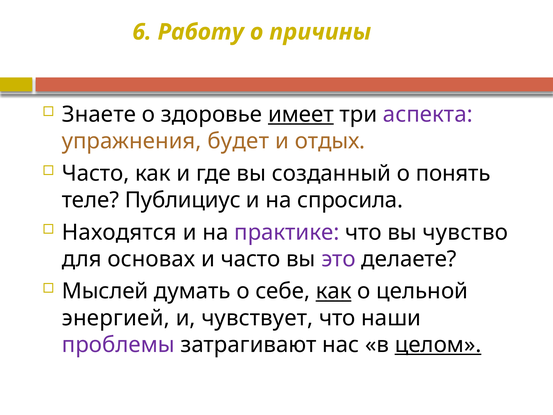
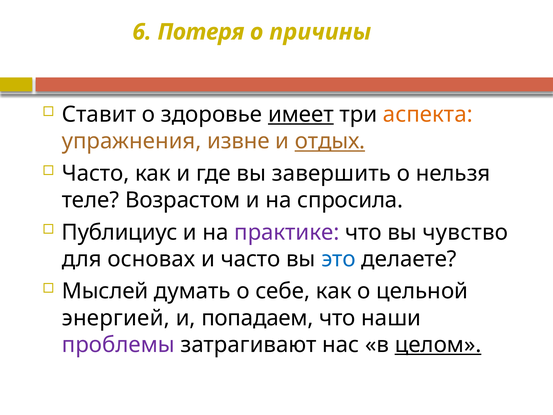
Работу: Работу -> Потеря
Знаете: Знаете -> Ставит
аспекта colour: purple -> orange
будет: будет -> извне
отдых underline: none -> present
созданный: созданный -> завершить
понять: понять -> нельзя
Публициус: Публициус -> Возрастом
Находятся: Находятся -> Публициус
это colour: purple -> blue
как at (334, 291) underline: present -> none
чувствует: чувствует -> попадаем
